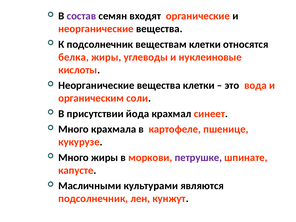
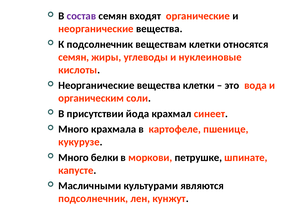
белка at (74, 57): белка -> семян
Много жиры: жиры -> белки
петрушке colour: purple -> black
